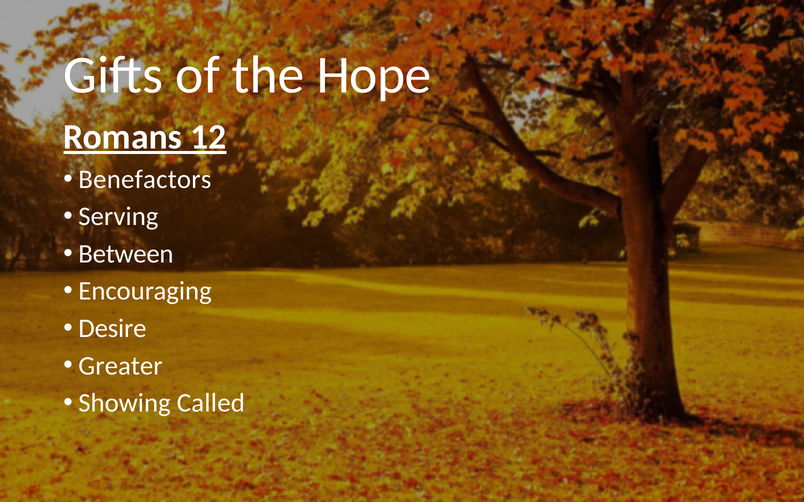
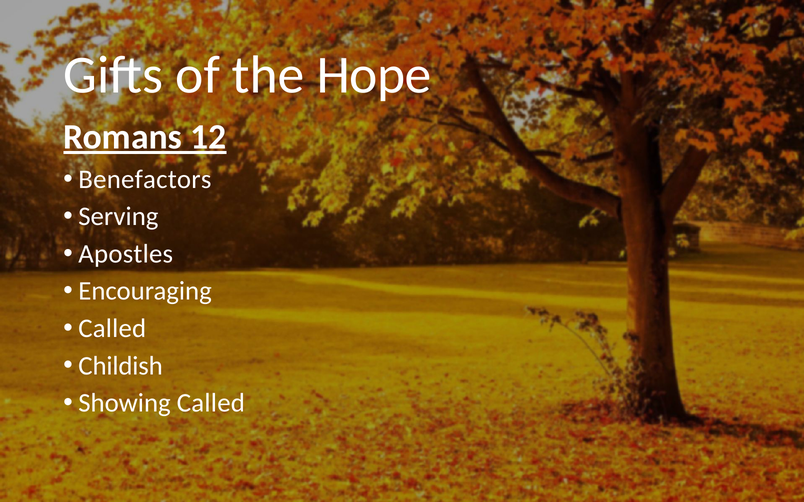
Between: Between -> Apostles
Desire at (112, 329): Desire -> Called
Greater: Greater -> Childish
